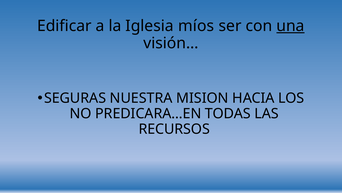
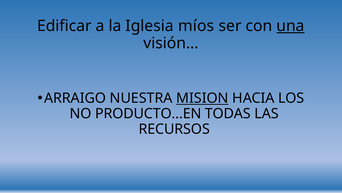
SEGURAS: SEGURAS -> ARRAIGO
MISION underline: none -> present
PREDICARA…EN: PREDICARA…EN -> PRODUCTO…EN
